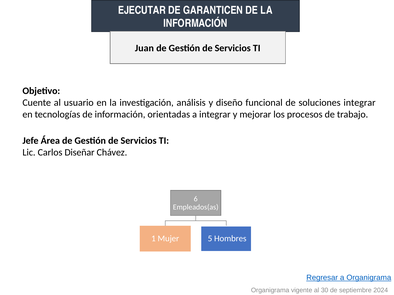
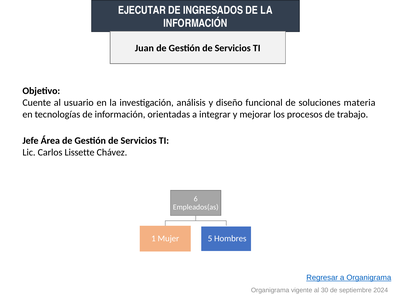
GARANTICEN: GARANTICEN -> INGRESADOS
soluciones integrar: integrar -> materia
Diseñar: Diseñar -> Lissette
